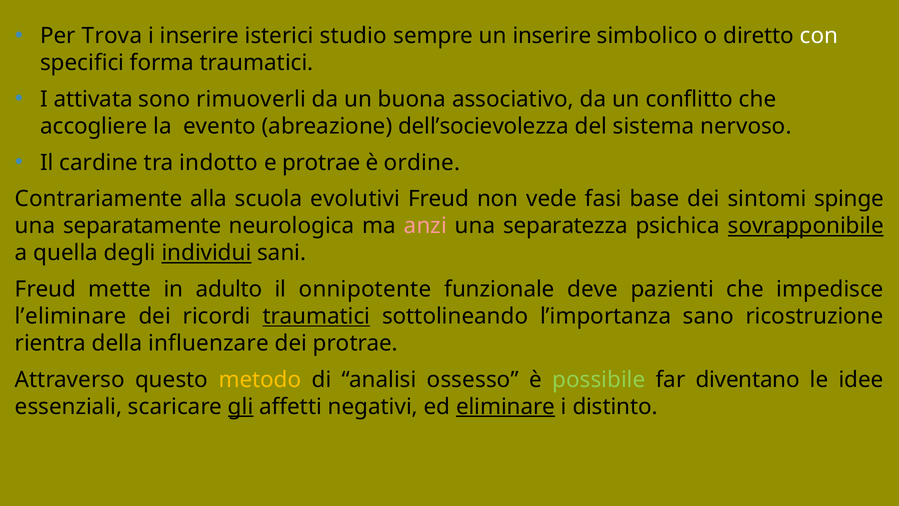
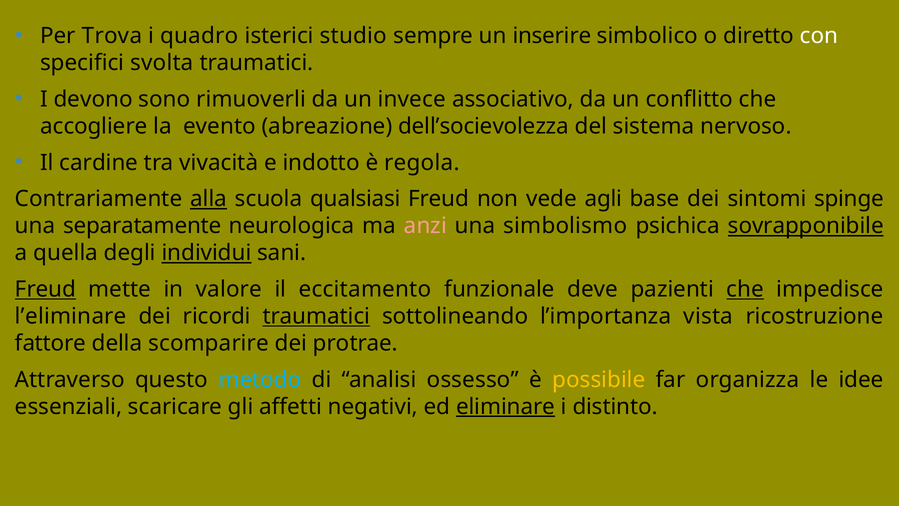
i inserire: inserire -> quadro
forma: forma -> svolta
attivata: attivata -> devono
buona: buona -> invece
indotto: indotto -> vivacità
e protrae: protrae -> indotto
ordine: ordine -> regola
alla underline: none -> present
evolutivi: evolutivi -> qualsiasi
fasi: fasi -> agli
separatezza: separatezza -> simbolismo
Freud at (45, 289) underline: none -> present
adulto: adulto -> valore
onnipotente: onnipotente -> eccitamento
che at (745, 289) underline: none -> present
sano: sano -> vista
rientra: rientra -> fattore
influenzare: influenzare -> scomparire
metodo colour: yellow -> light blue
possibile colour: light green -> yellow
diventano: diventano -> organizza
gli underline: present -> none
